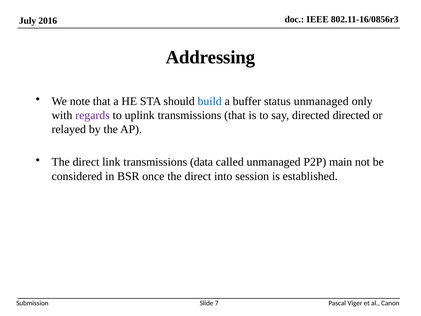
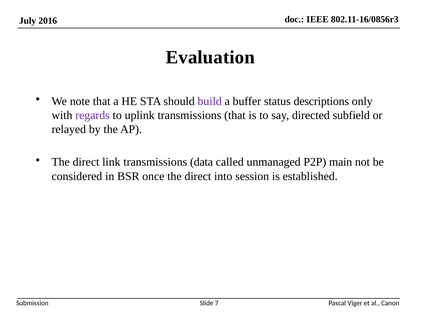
Addressing: Addressing -> Evaluation
build colour: blue -> purple
status unmanaged: unmanaged -> descriptions
directed directed: directed -> subfield
